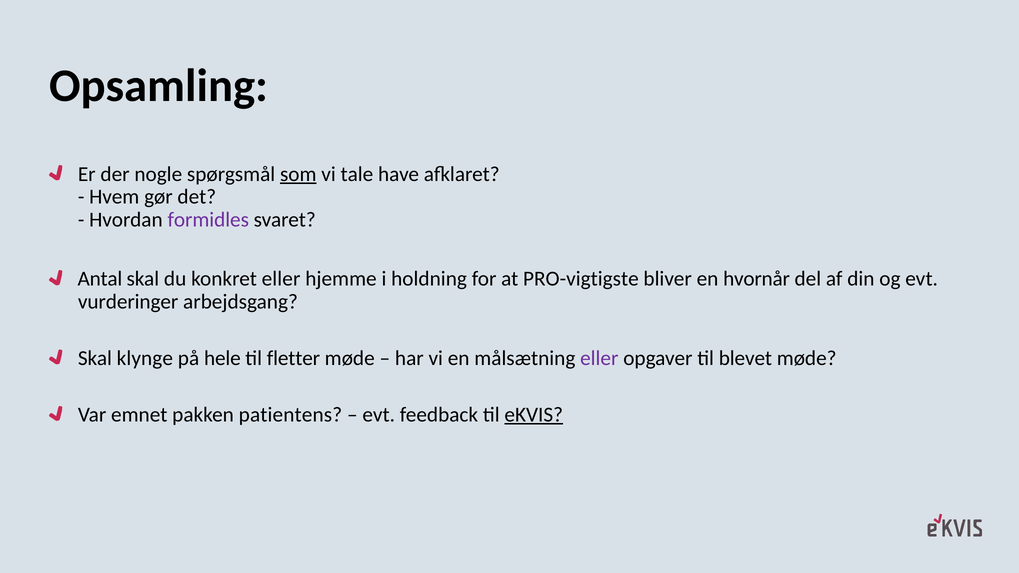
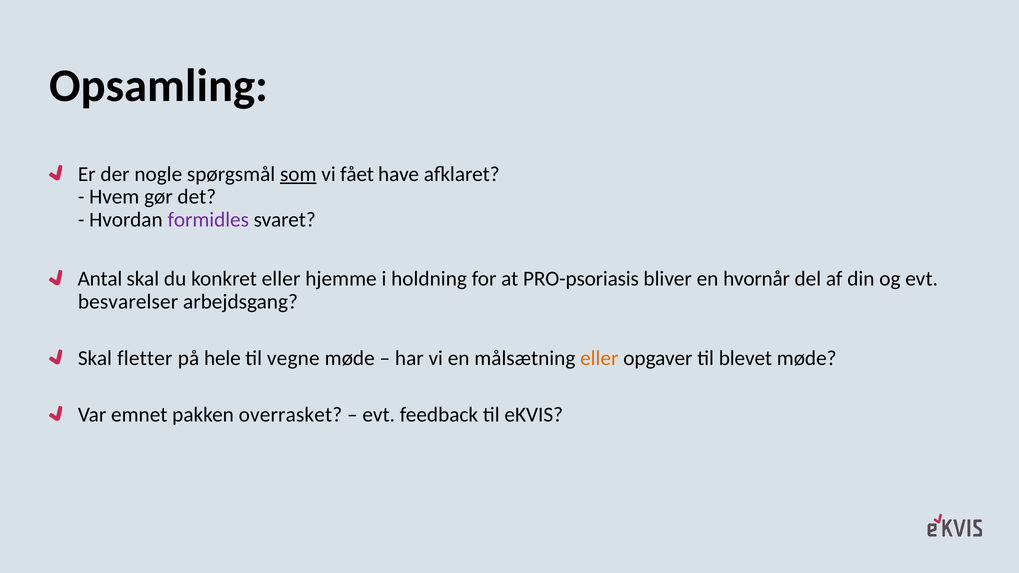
tale: tale -> fået
PRO-vigtigste: PRO-vigtigste -> PRO-psoriasis
vurderinger: vurderinger -> besvarelser
klynge: klynge -> fletter
fletter: fletter -> vegne
eller at (599, 358) colour: purple -> orange
patientens: patientens -> overrasket
eKVIS underline: present -> none
